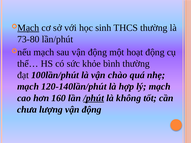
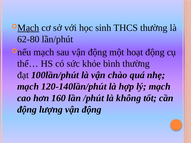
73-80: 73-80 -> 62-80
/phút underline: present -> none
chưa at (27, 110): chưa -> động
